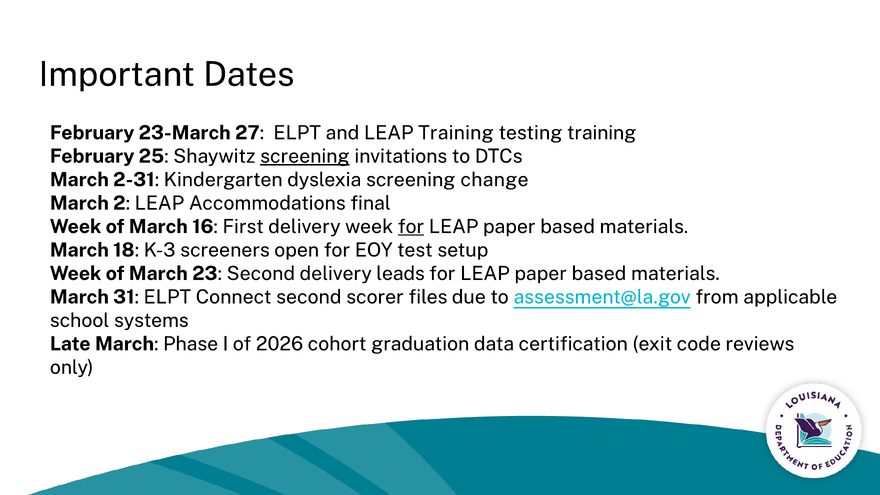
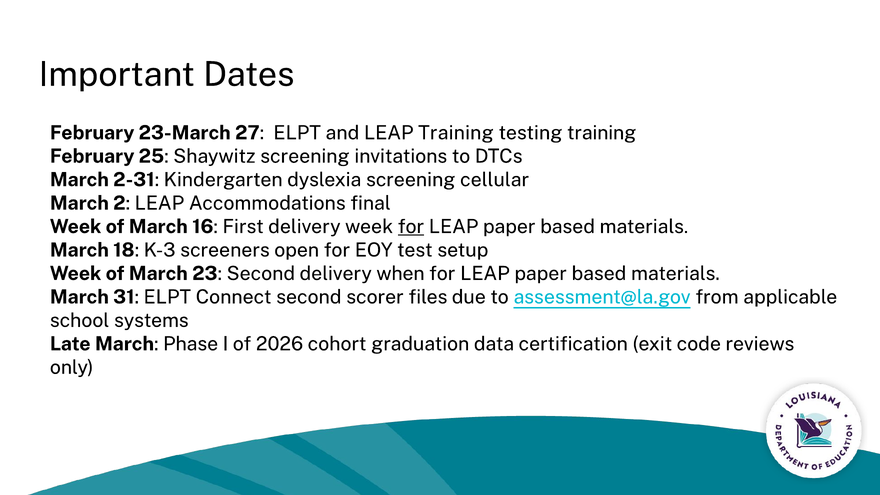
screening at (305, 156) underline: present -> none
change: change -> cellular
leads: leads -> when
